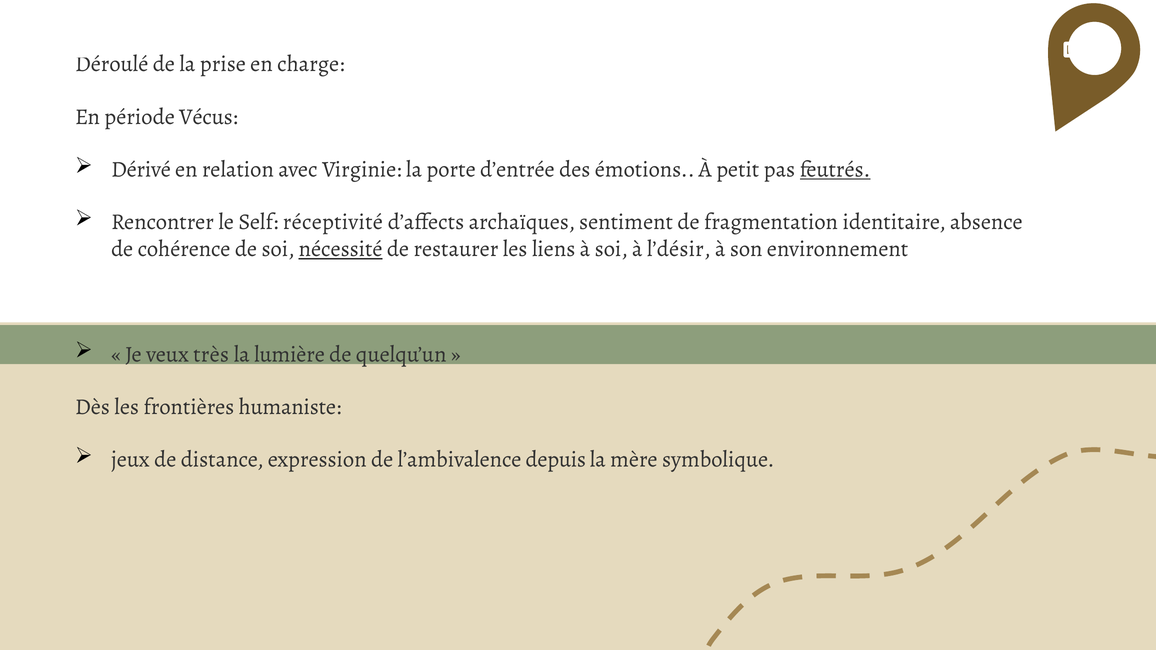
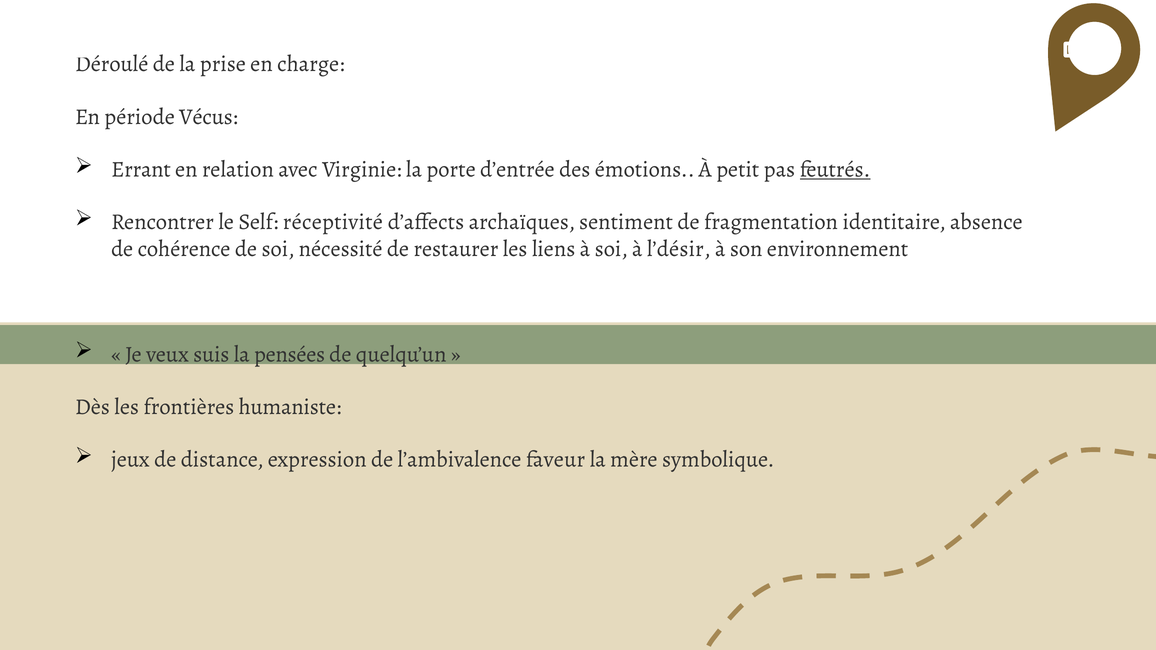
Dérivé: Dérivé -> Errant
nécessité underline: present -> none
très: très -> suis
lumière: lumière -> pensées
depuis: depuis -> faveur
